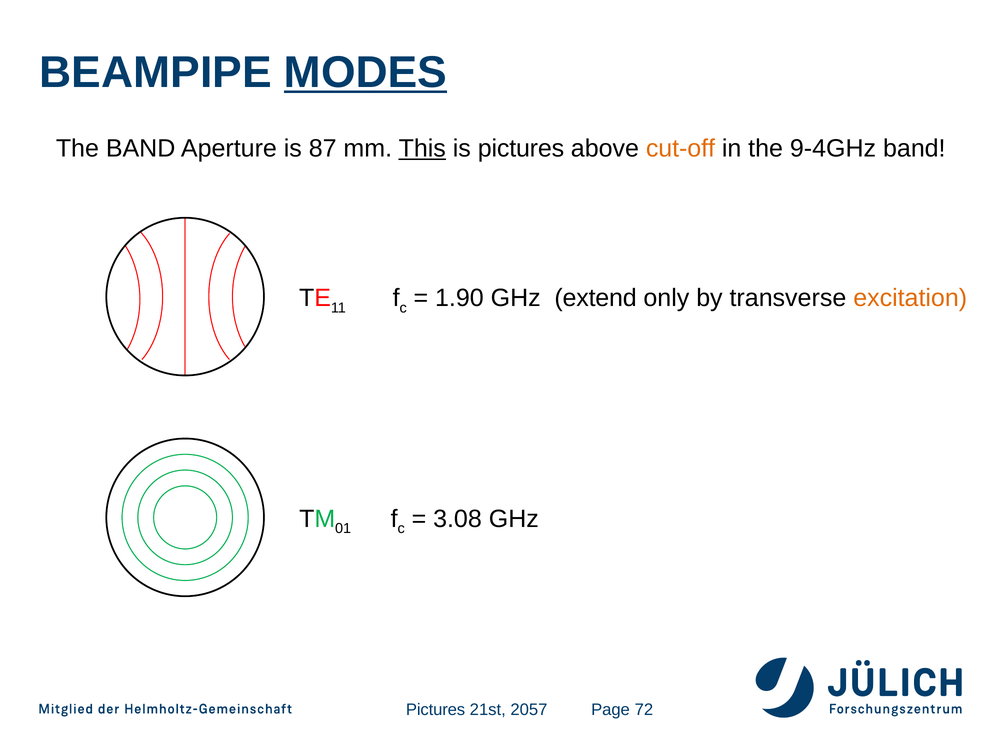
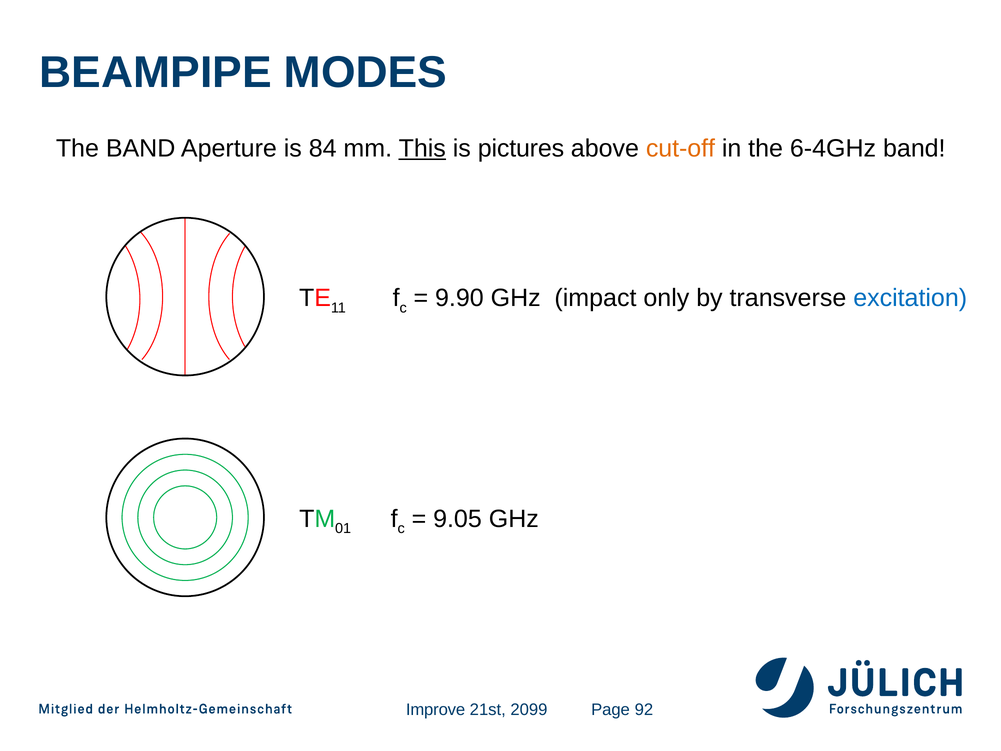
MODES underline: present -> none
87: 87 -> 84
9-4GHz: 9-4GHz -> 6-4GHz
1.90: 1.90 -> 9.90
extend: extend -> impact
excitation colour: orange -> blue
3.08: 3.08 -> 9.05
Pictures at (436, 710): Pictures -> Improve
2057: 2057 -> 2099
72: 72 -> 92
